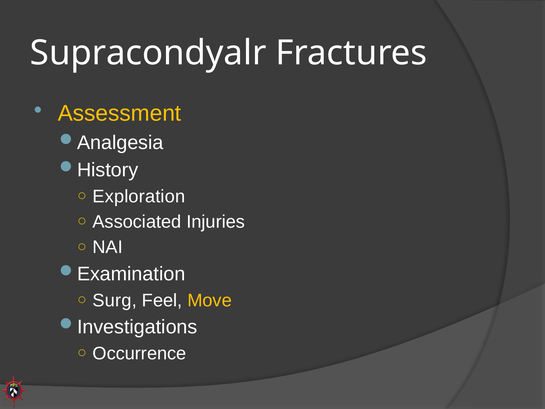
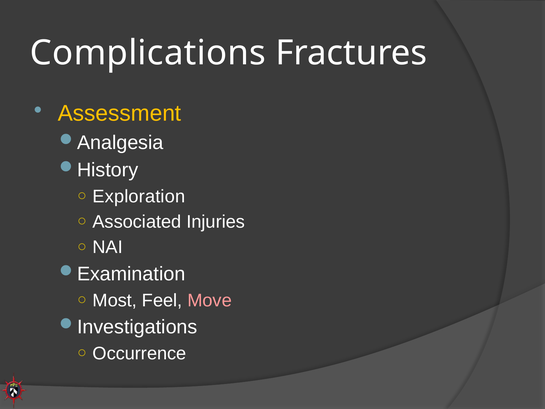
Supracondyalr: Supracondyalr -> Complications
Surg: Surg -> Most
Move colour: yellow -> pink
